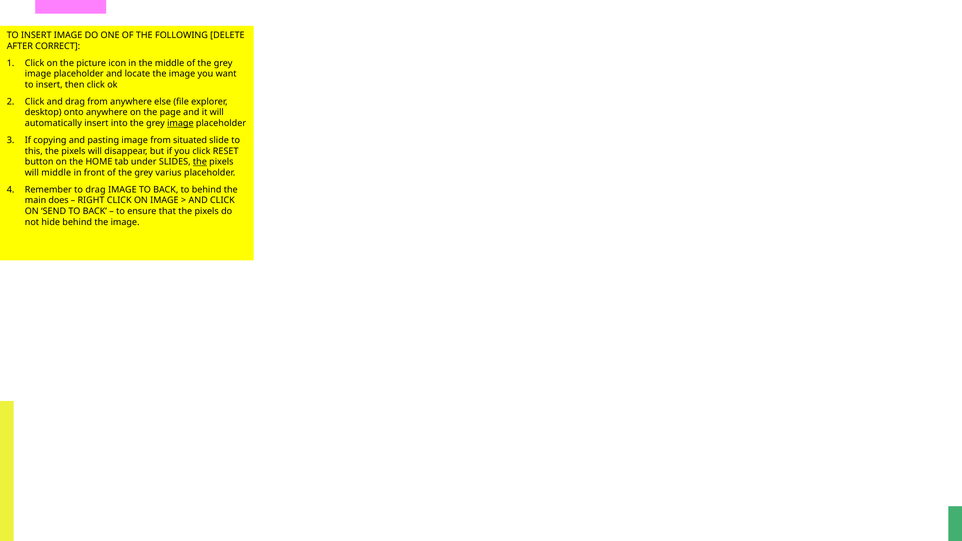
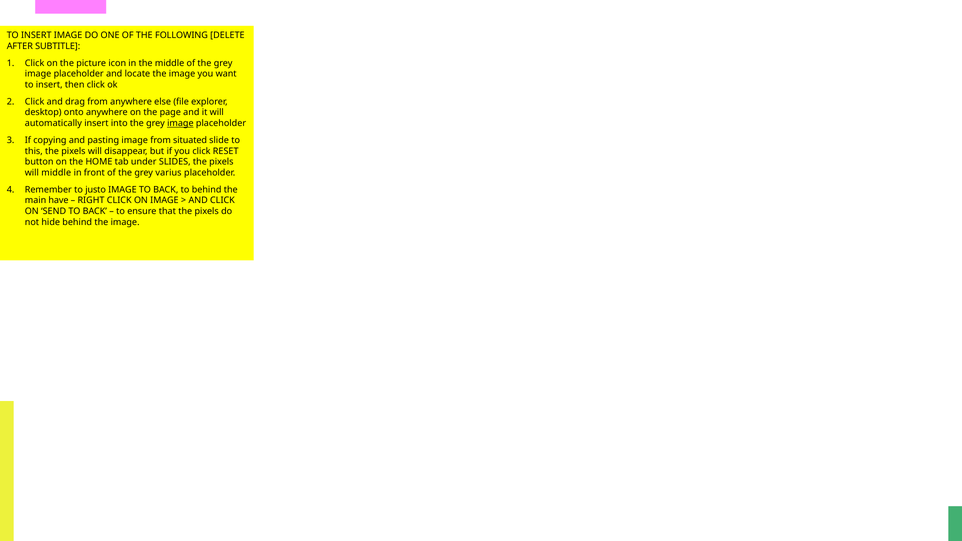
CORRECT: CORRECT -> SUBTITLE
the at (200, 162) underline: present -> none
to drag: drag -> justo
does: does -> have
